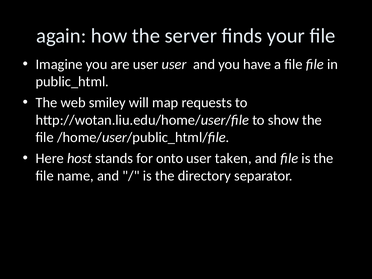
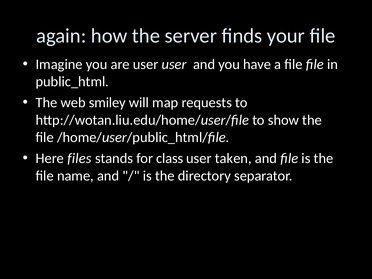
host: host -> files
onto: onto -> class
